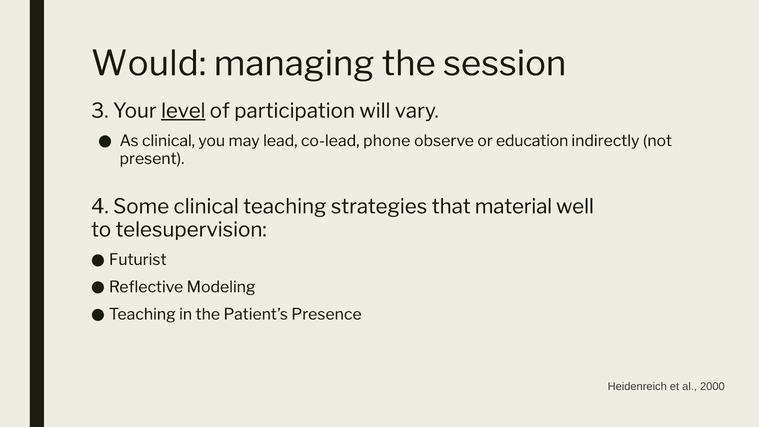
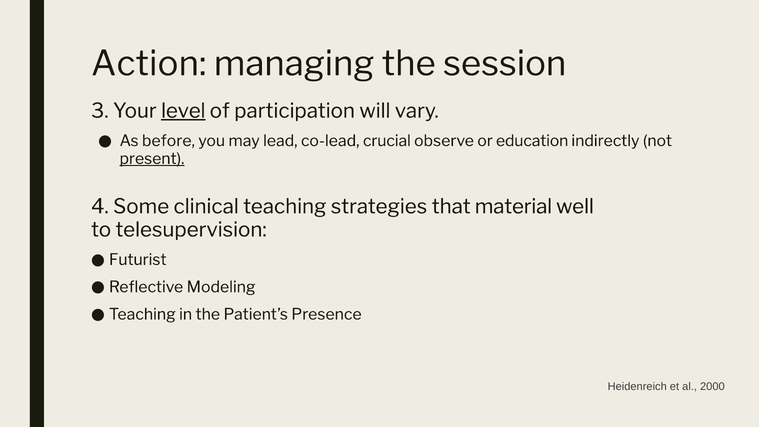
Would: Would -> Action
As clinical: clinical -> before
phone: phone -> crucial
present underline: none -> present
